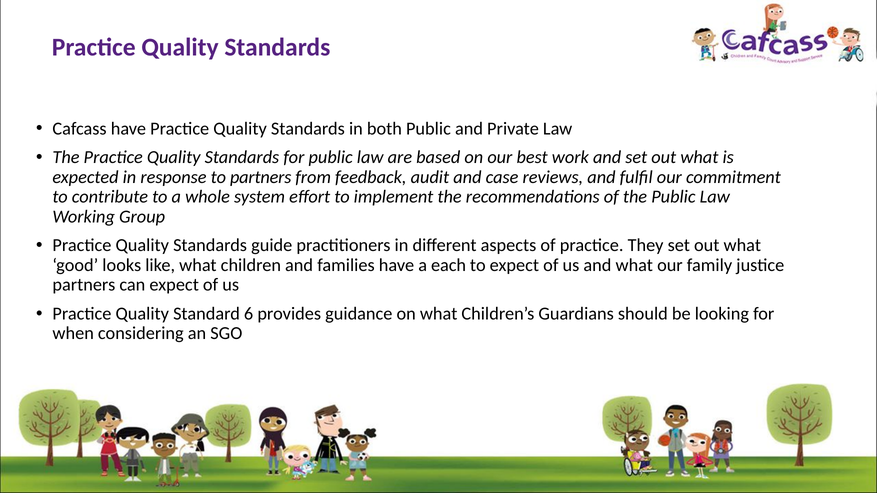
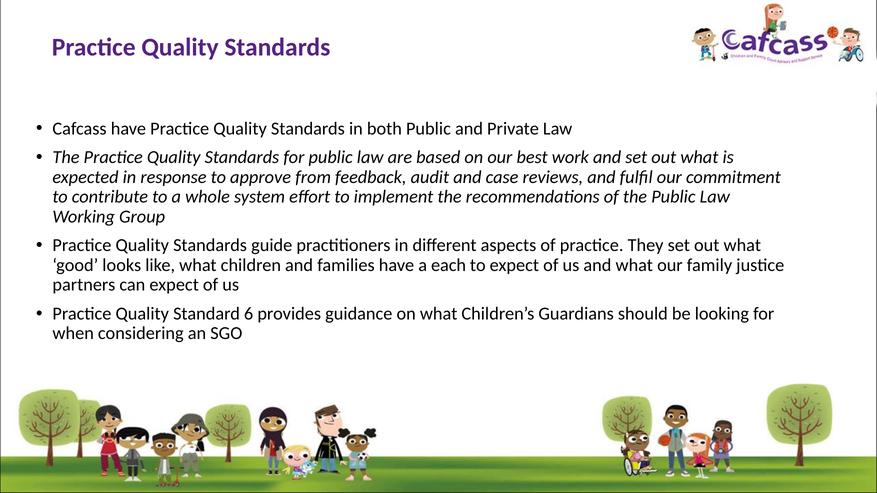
to partners: partners -> approve
